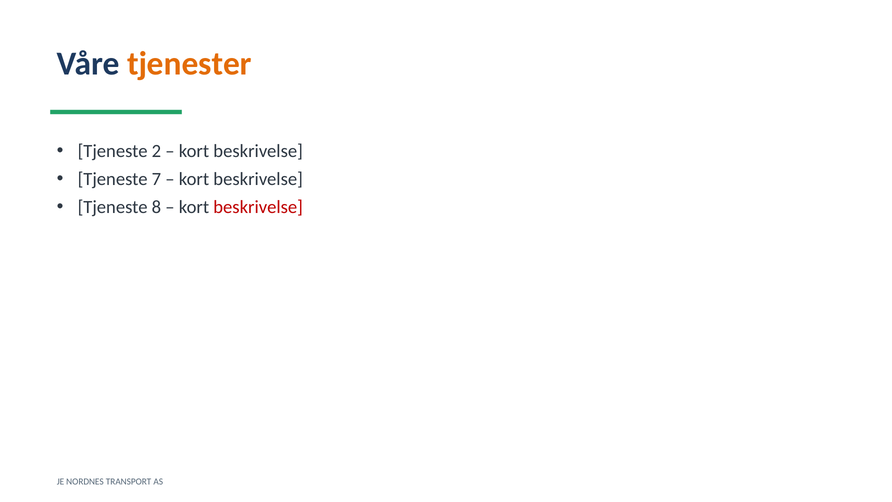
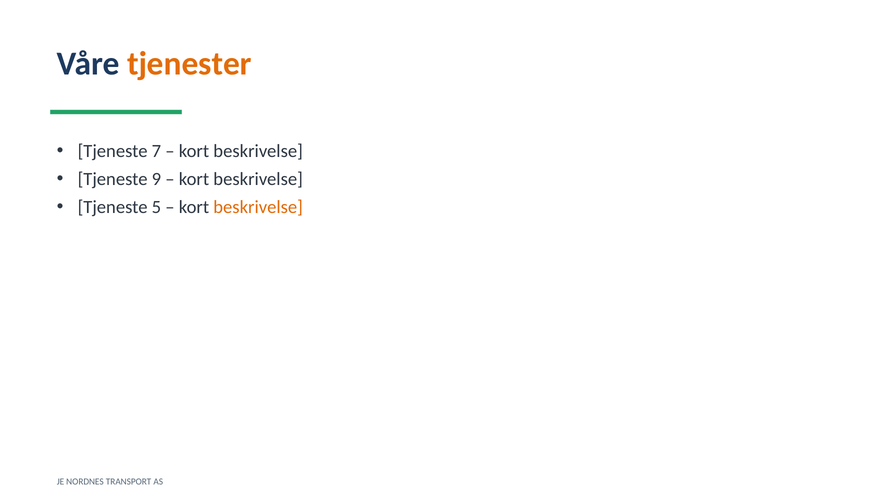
2: 2 -> 7
7: 7 -> 9
8: 8 -> 5
beskrivelse at (258, 207) colour: red -> orange
